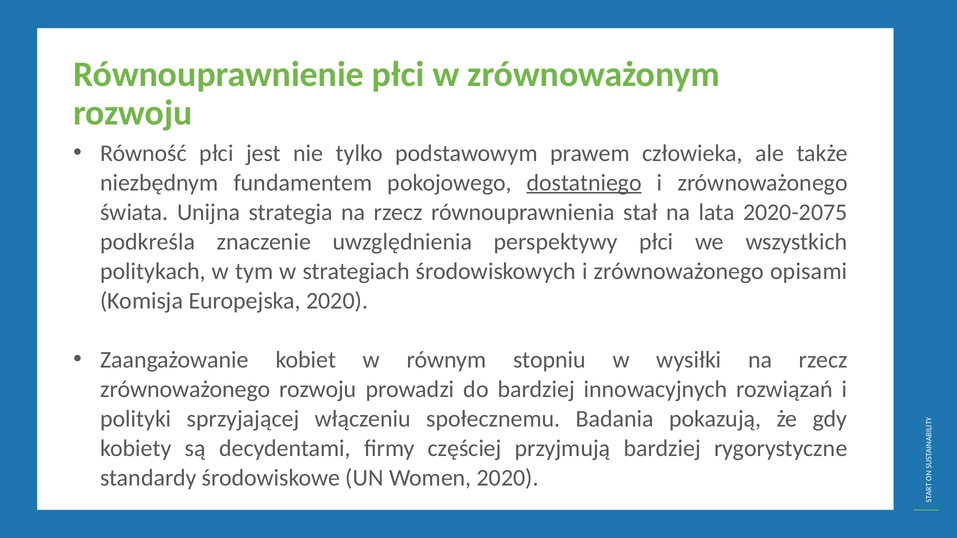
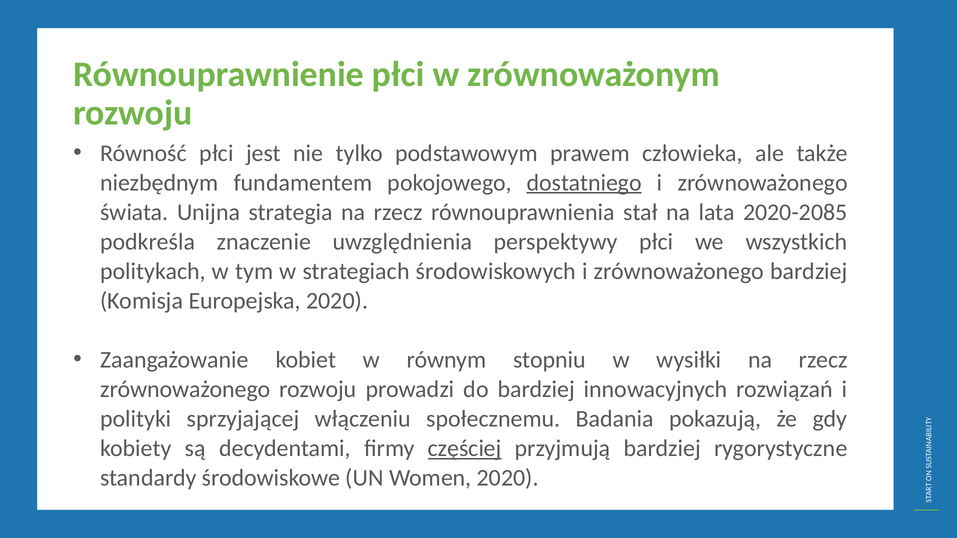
2020-2075: 2020-2075 -> 2020-2085
zrównoważonego opisami: opisami -> bardziej
częściej underline: none -> present
